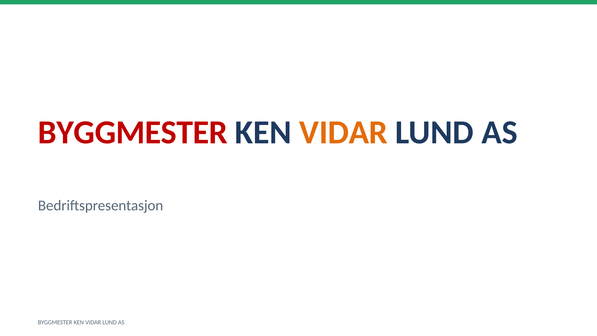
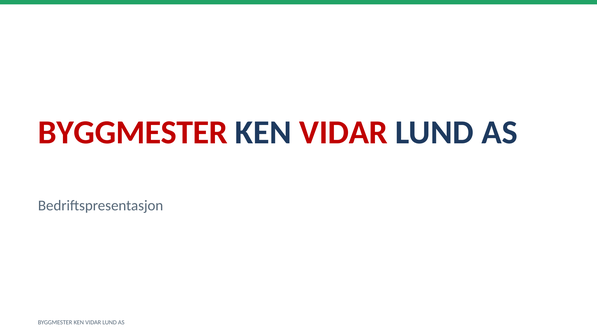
VIDAR at (344, 132) colour: orange -> red
